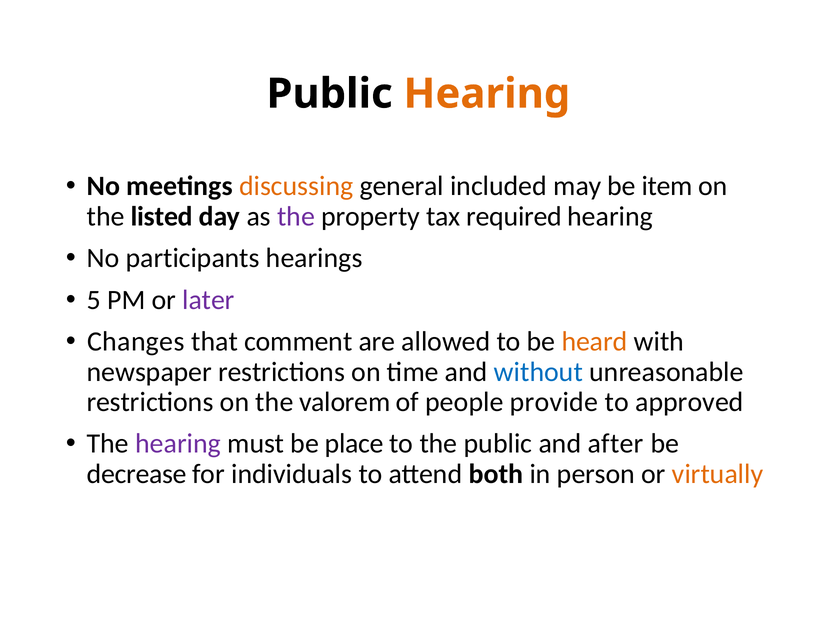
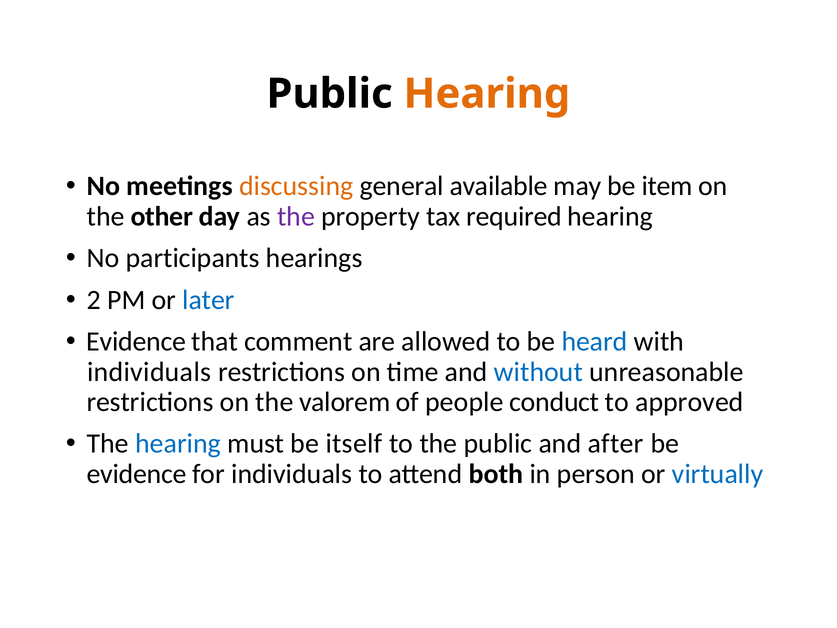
included: included -> available
listed: listed -> other
5: 5 -> 2
later colour: purple -> blue
Changes at (136, 342): Changes -> Evidence
heard colour: orange -> blue
newspaper at (149, 372): newspaper -> individuals
provide: provide -> conduct
hearing at (178, 444) colour: purple -> blue
place: place -> itself
decrease at (137, 474): decrease -> evidence
virtually colour: orange -> blue
